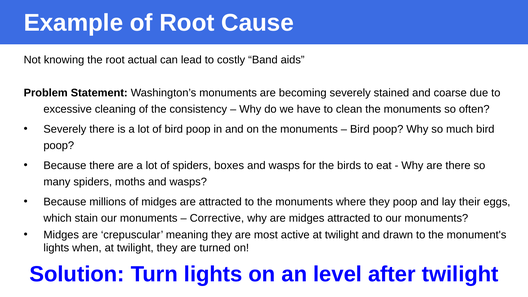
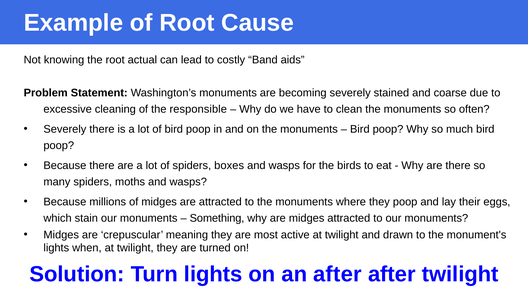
consistency: consistency -> responsible
Corrective: Corrective -> Something
an level: level -> after
